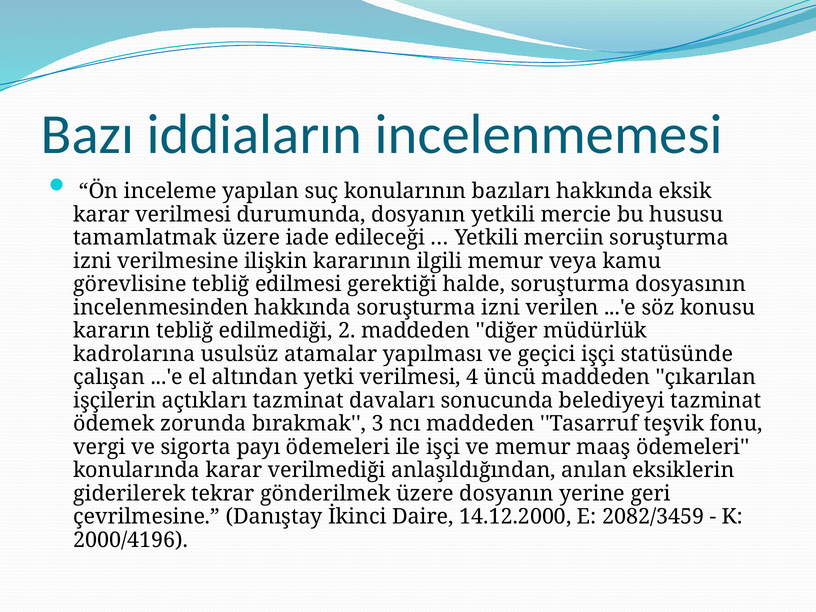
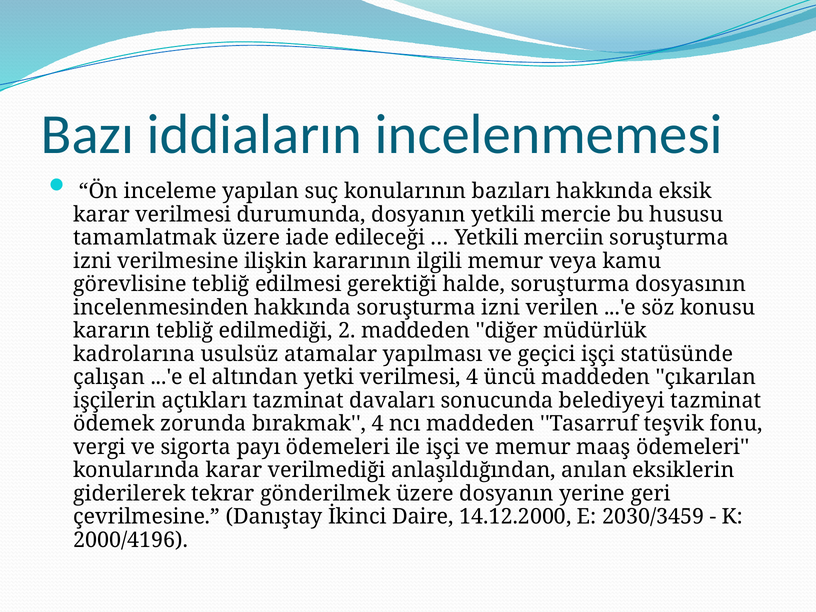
bırakmak 3: 3 -> 4
2082/3459: 2082/3459 -> 2030/3459
